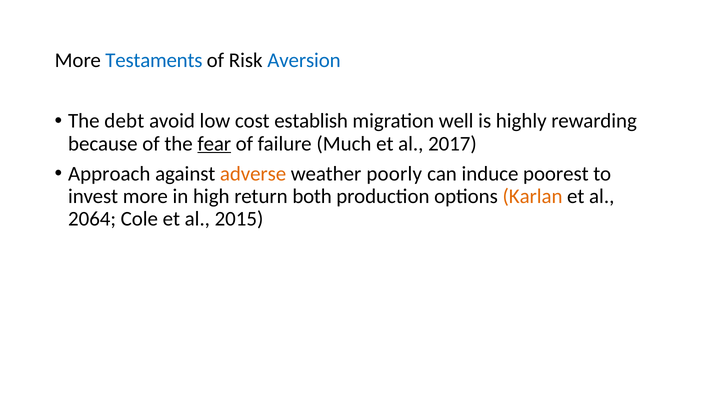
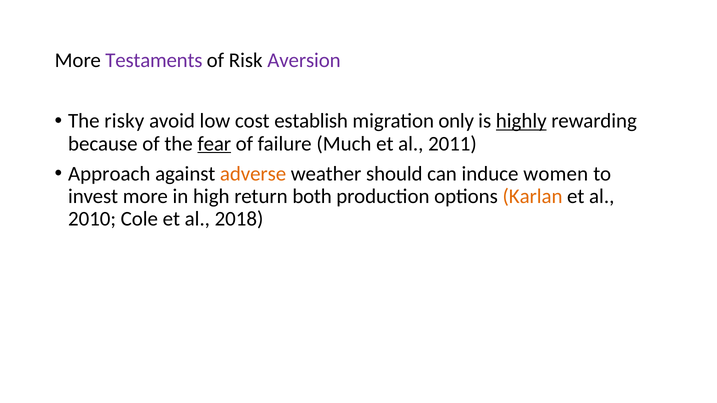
Testaments colour: blue -> purple
Aversion colour: blue -> purple
debt: debt -> risky
well: well -> only
highly underline: none -> present
2017: 2017 -> 2011
poorly: poorly -> should
poorest: poorest -> women
2064: 2064 -> 2010
2015: 2015 -> 2018
